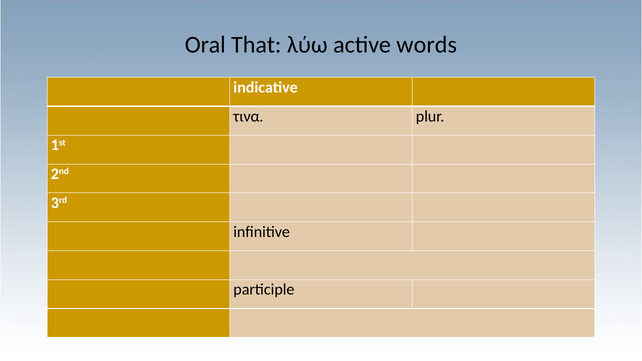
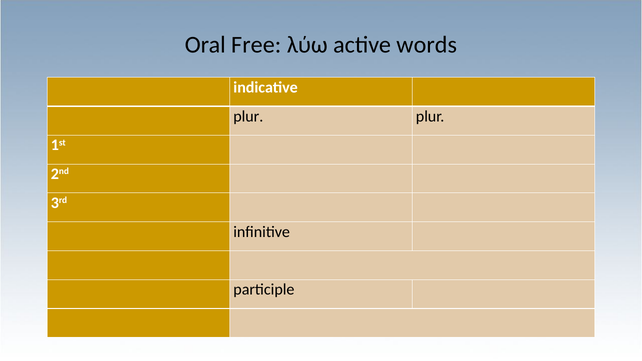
That: That -> Free
τινα at (248, 116): τινα -> plur
